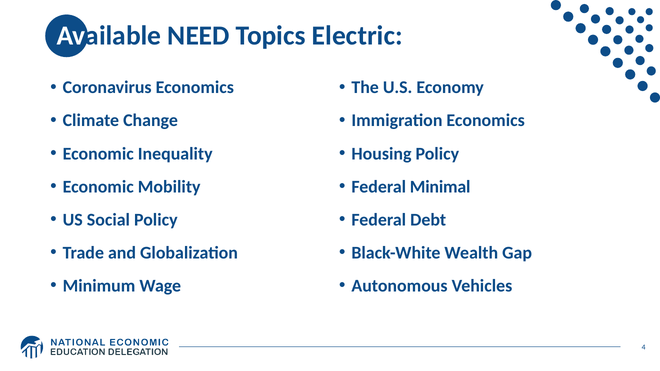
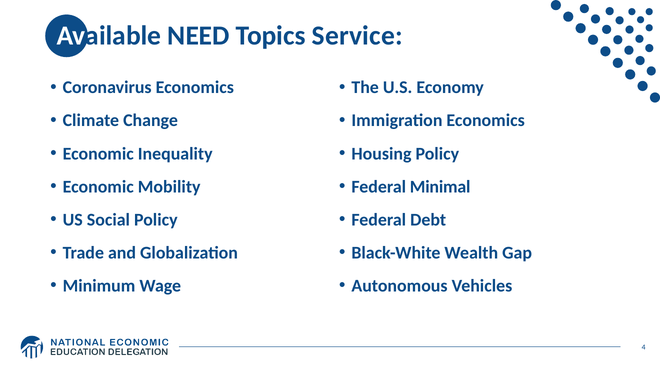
Electric: Electric -> Service
